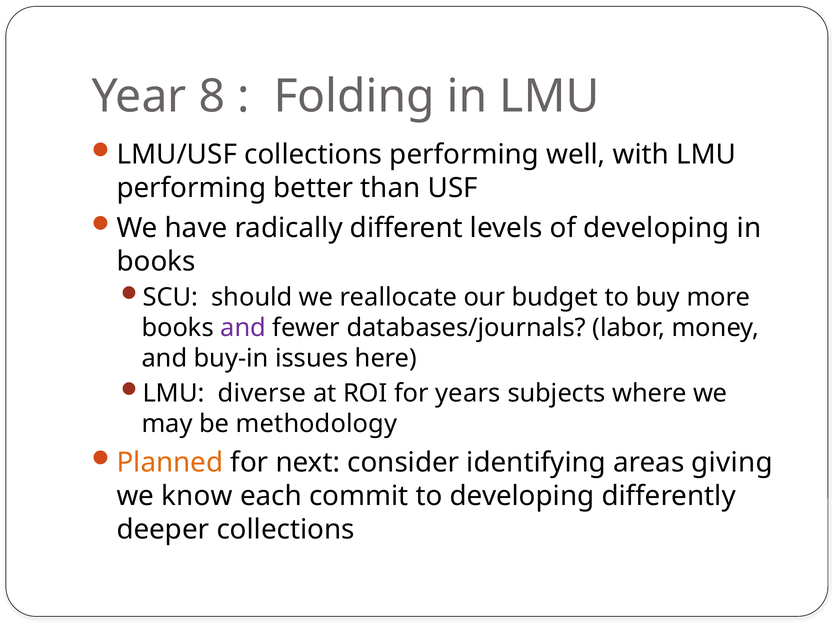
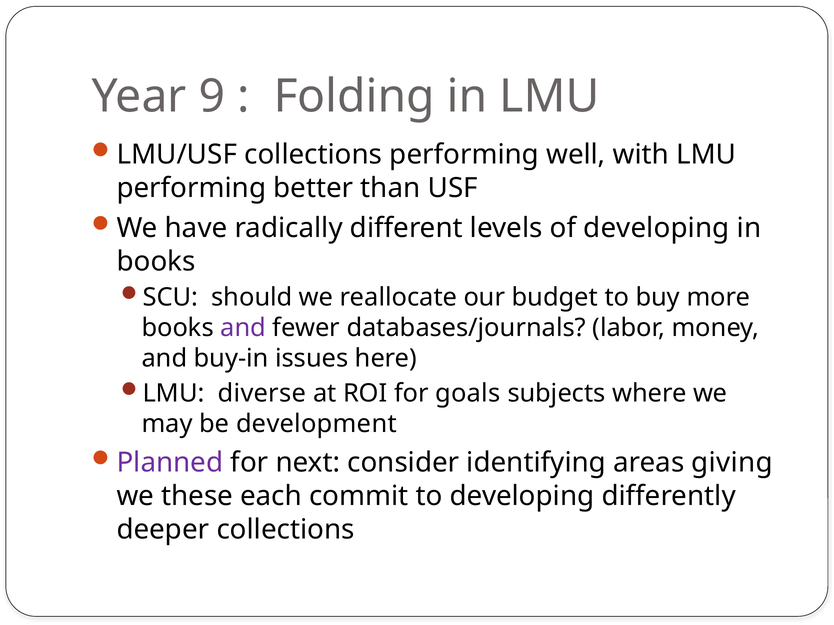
8: 8 -> 9
years: years -> goals
methodology: methodology -> development
Planned colour: orange -> purple
know: know -> these
